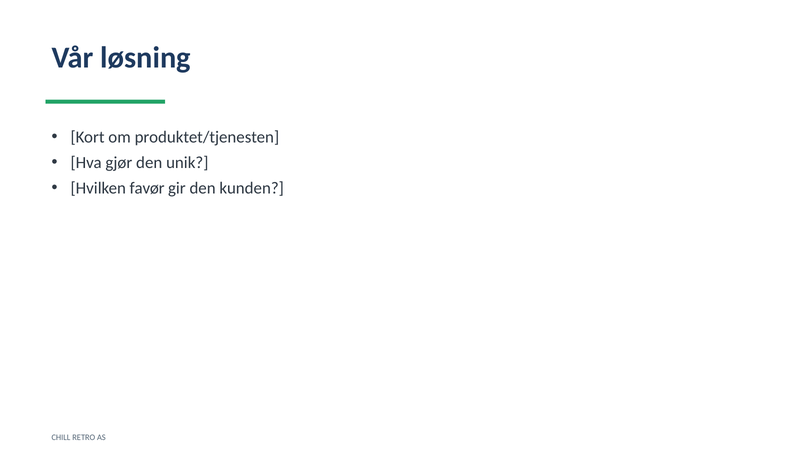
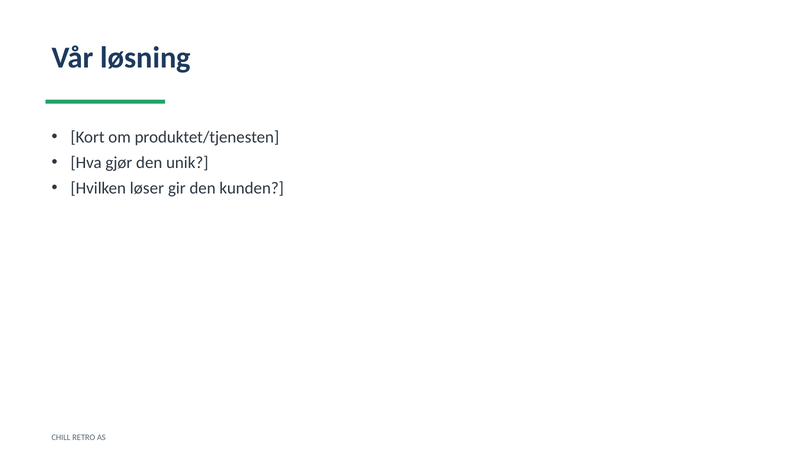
favør: favør -> løser
